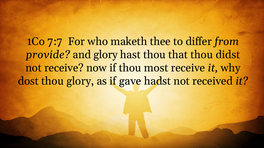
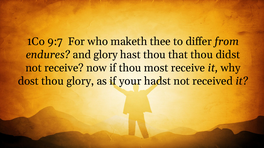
7:7: 7:7 -> 9:7
provide: provide -> endures
gave: gave -> your
